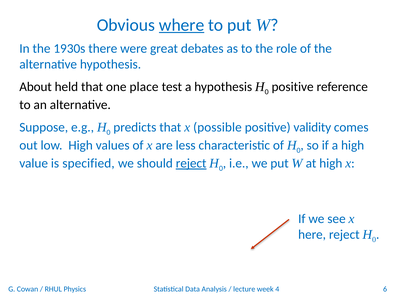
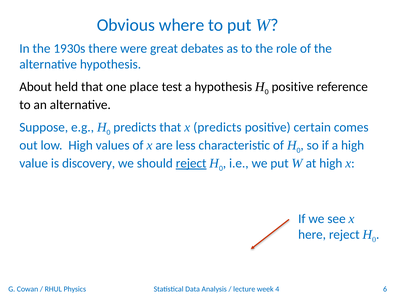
where underline: present -> none
x possible: possible -> predicts
validity: validity -> certain
specified: specified -> discovery
